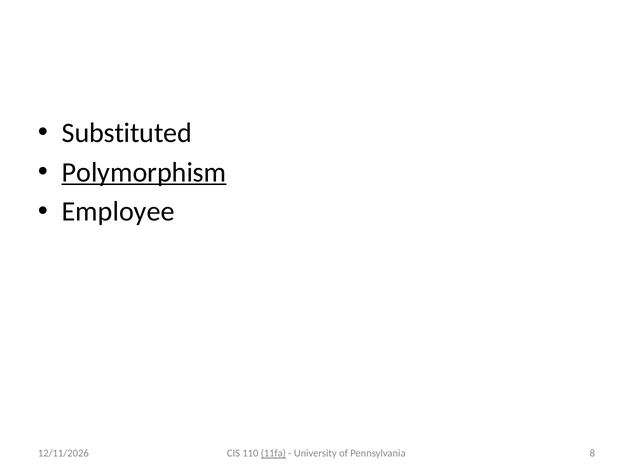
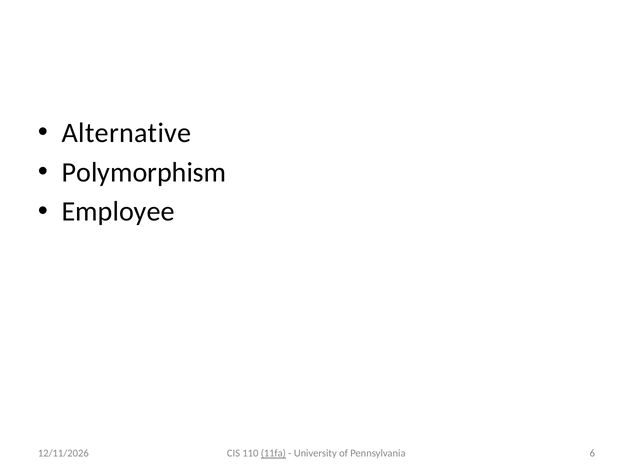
Substituted: Substituted -> Alternative
Polymorphism underline: present -> none
8: 8 -> 6
